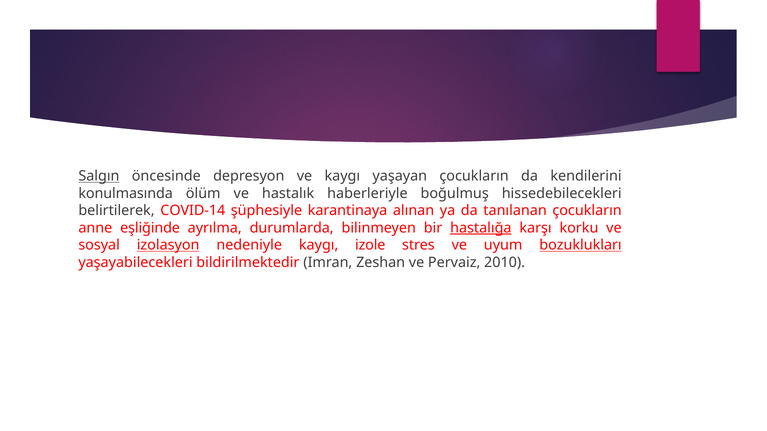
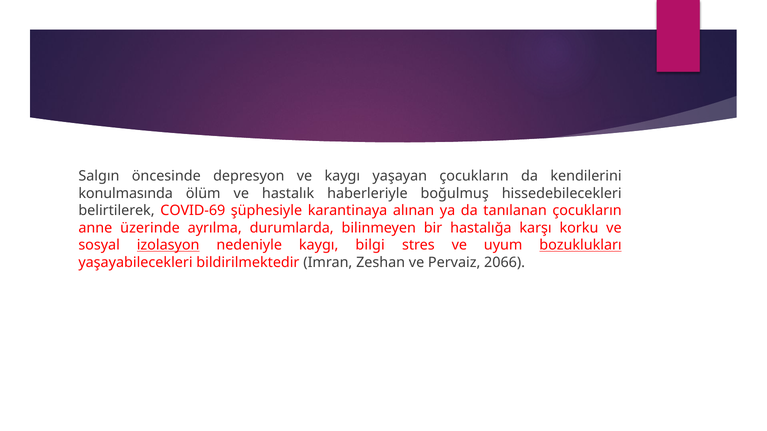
Salgın underline: present -> none
COVID-14: COVID-14 -> COVID-69
eşliğinde: eşliğinde -> üzerinde
hastalığa underline: present -> none
izole: izole -> bilgi
2010: 2010 -> 2066
